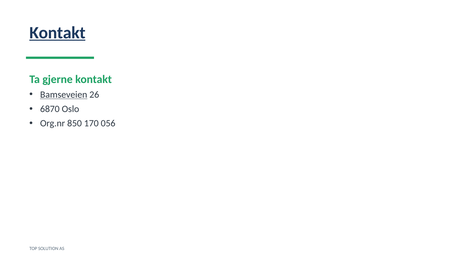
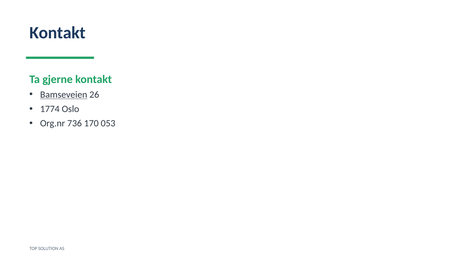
Kontakt at (57, 33) underline: present -> none
6870: 6870 -> 1774
850: 850 -> 736
056: 056 -> 053
